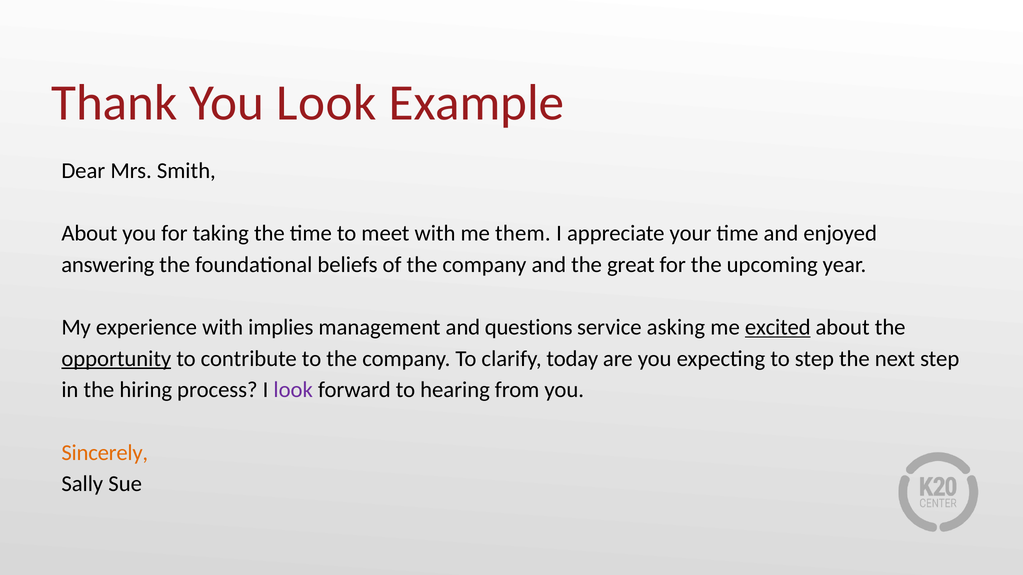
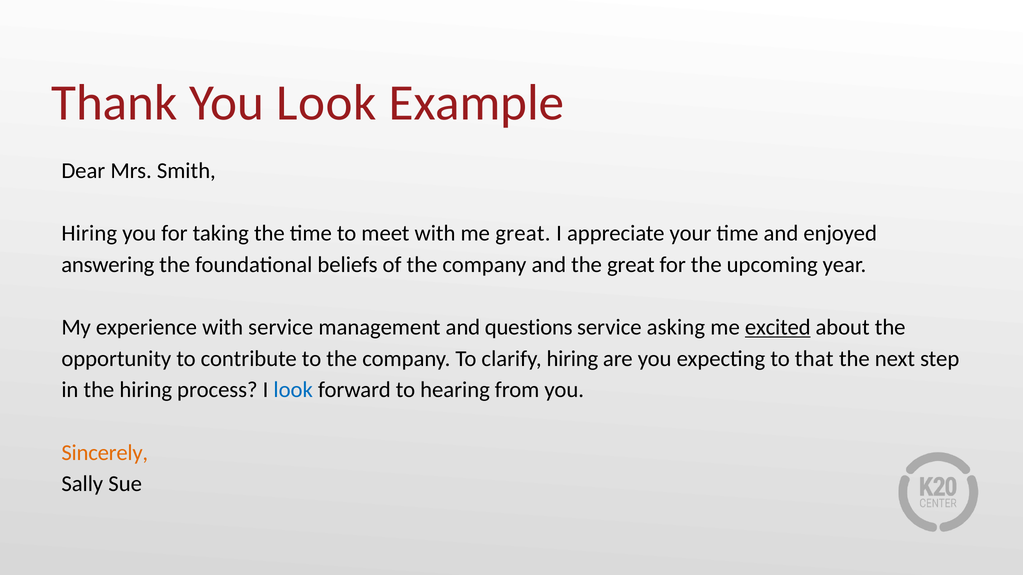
About at (89, 234): About -> Hiring
me them: them -> great
with implies: implies -> service
opportunity underline: present -> none
clarify today: today -> hiring
to step: step -> that
look at (293, 390) colour: purple -> blue
